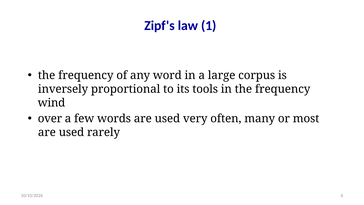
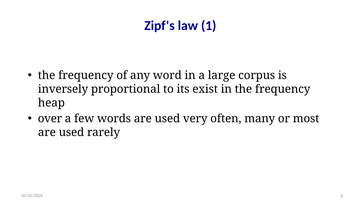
tools: tools -> exist
wind: wind -> heap
